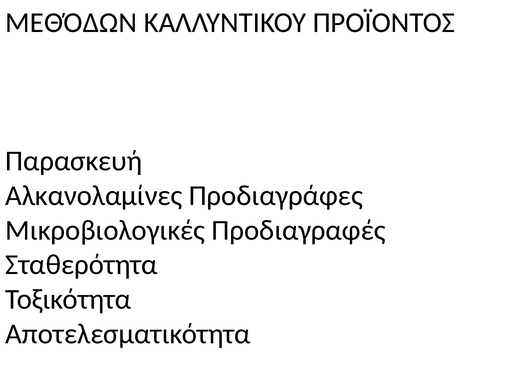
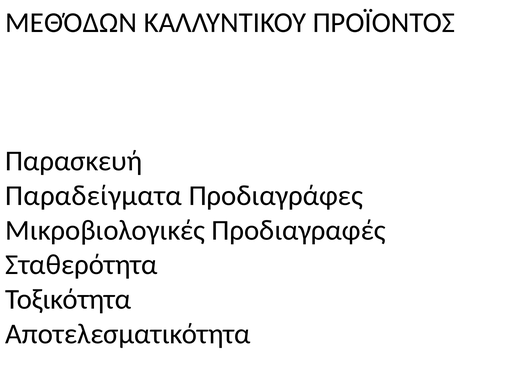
Αλκανολαμίνες: Αλκανολαμίνες -> Παραδείγματα
